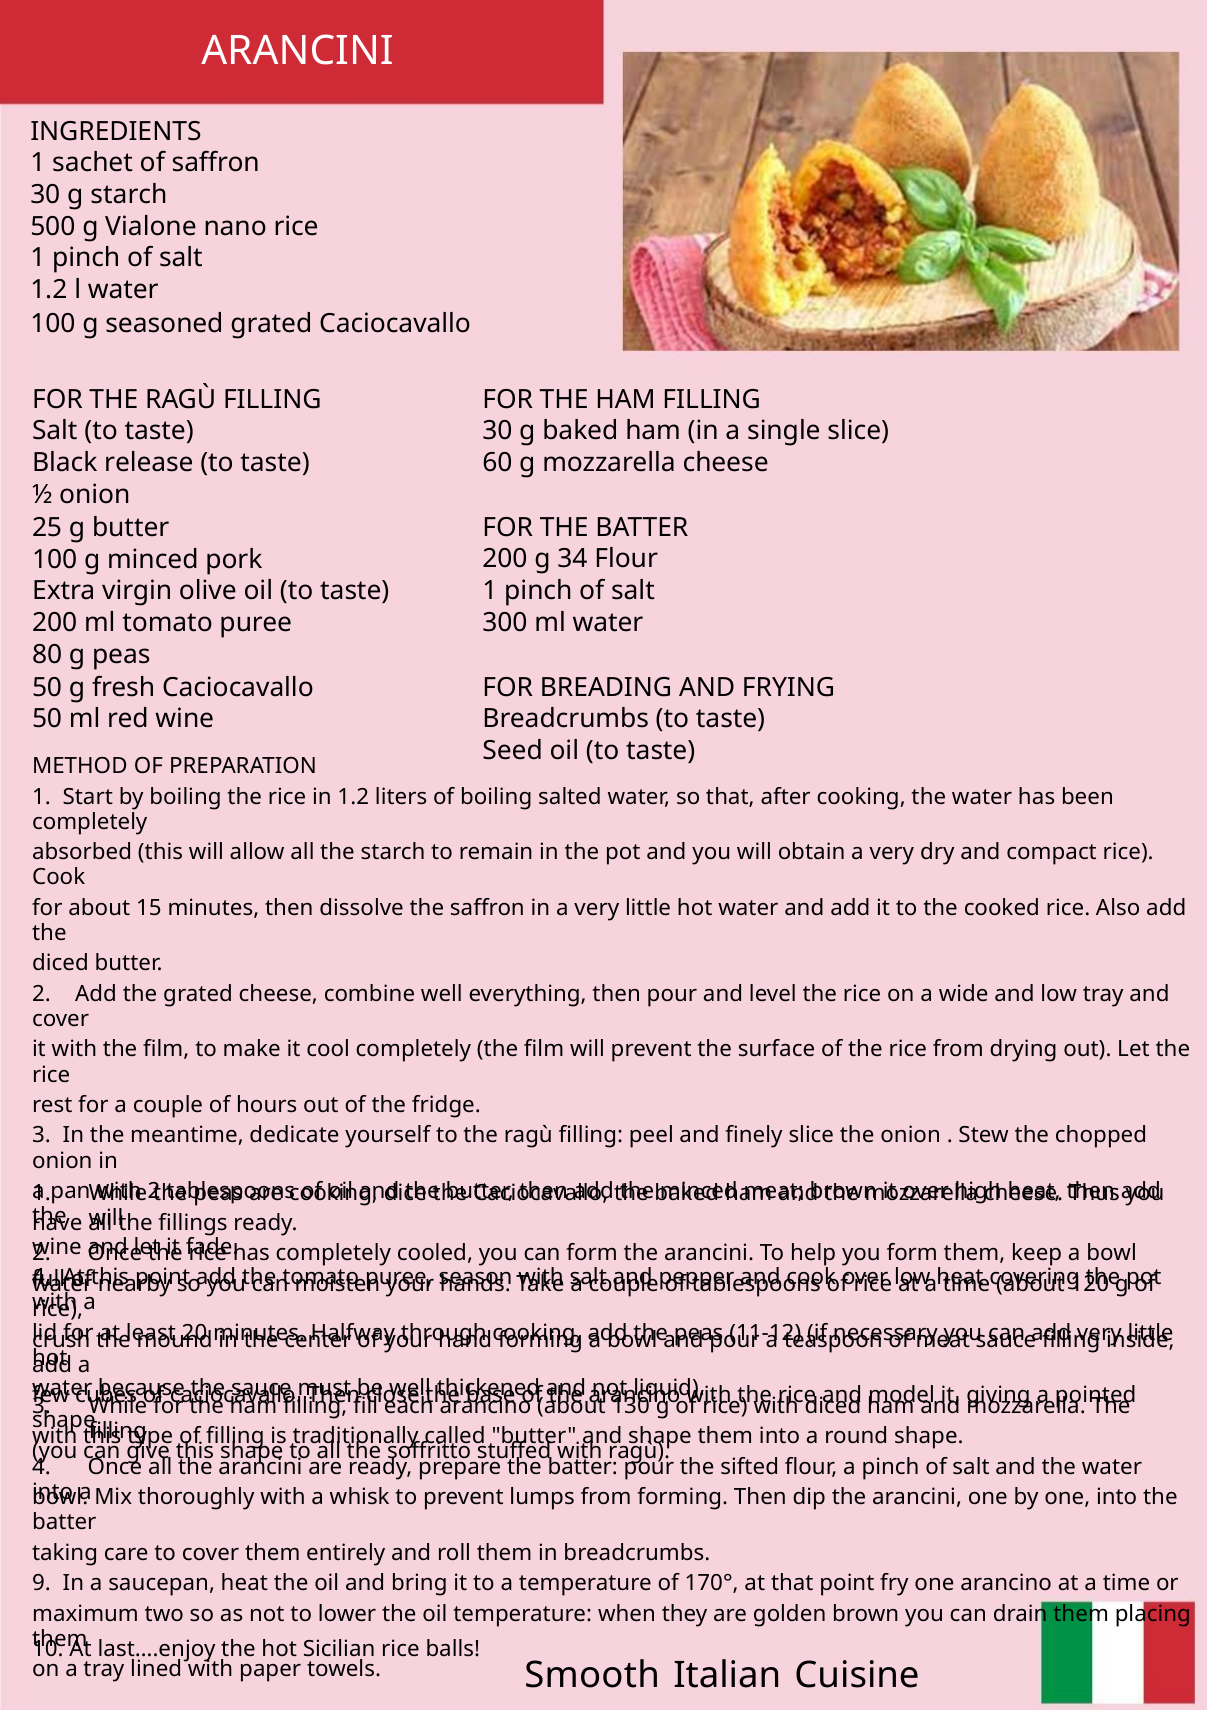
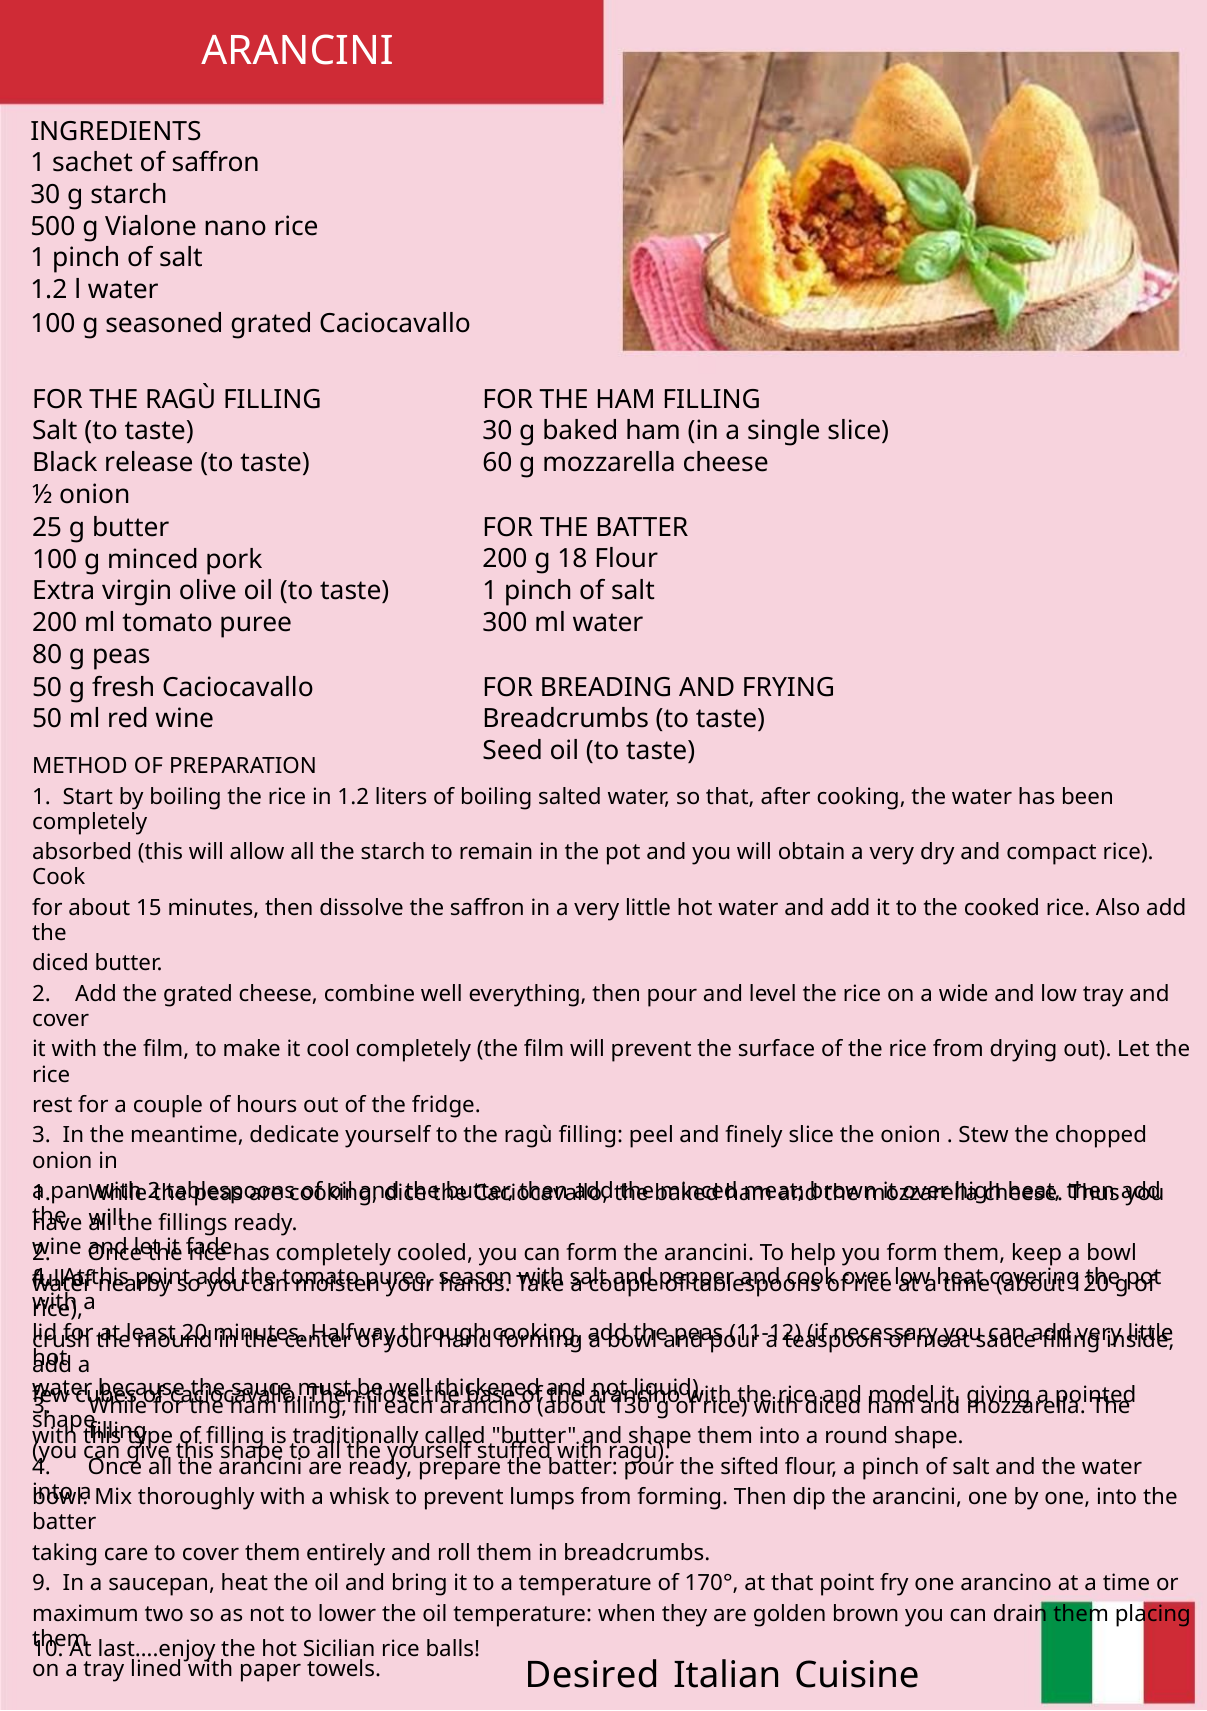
34: 34 -> 18
soffritto at (429, 1451): soffritto -> yourself
Smooth: Smooth -> Desired
